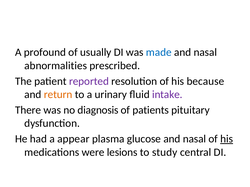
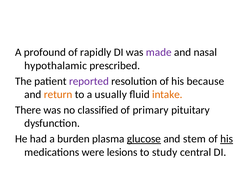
usually: usually -> rapidly
made colour: blue -> purple
abnormalities: abnormalities -> hypothalamic
urinary: urinary -> usually
intake colour: purple -> orange
diagnosis: diagnosis -> classified
patients: patients -> primary
appear: appear -> burden
glucose underline: none -> present
nasal at (194, 139): nasal -> stem
